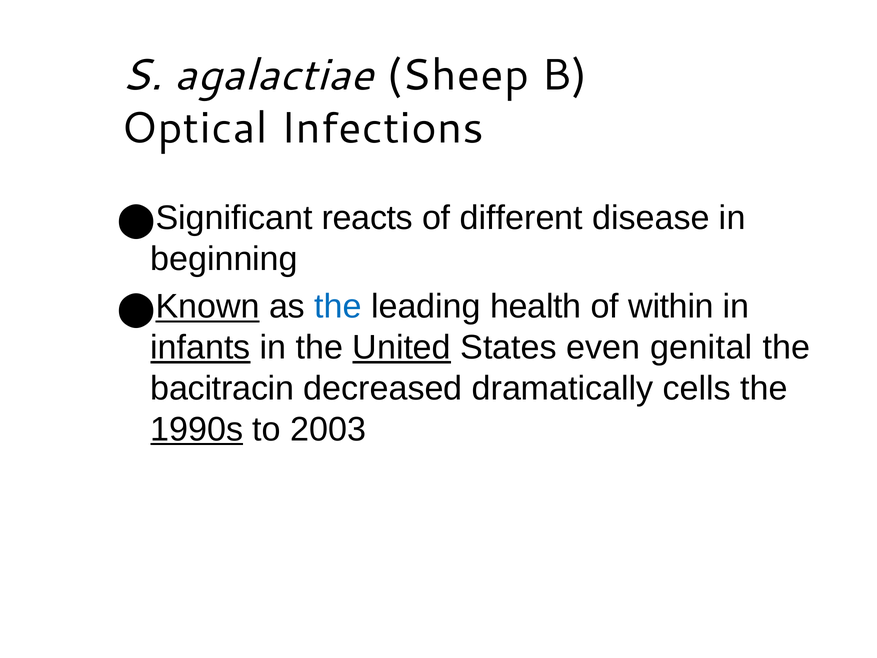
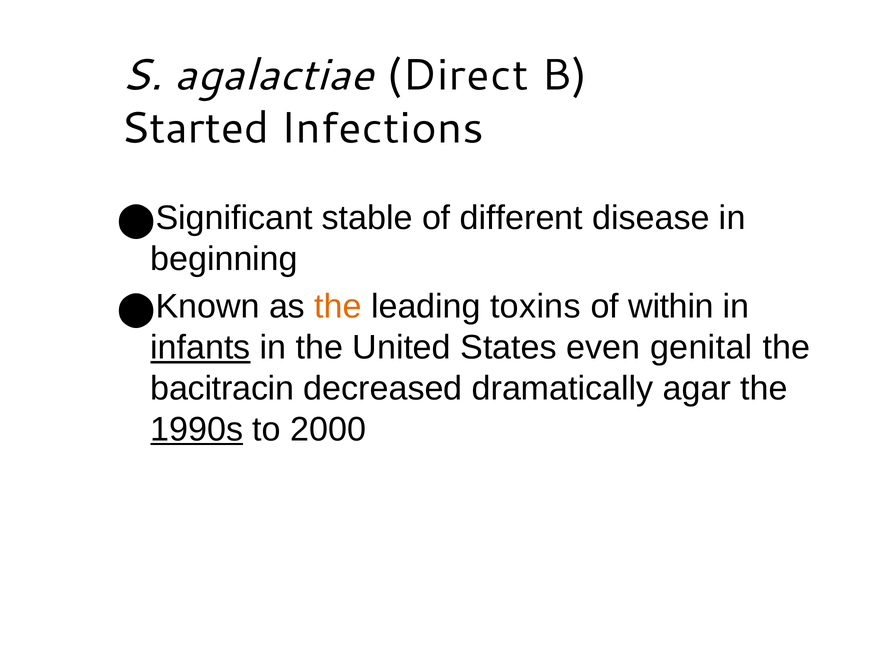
Sheep: Sheep -> Direct
Optical: Optical -> Started
reacts: reacts -> stable
Known underline: present -> none
the at (338, 306) colour: blue -> orange
health: health -> toxins
United underline: present -> none
cells: cells -> agar
2003: 2003 -> 2000
